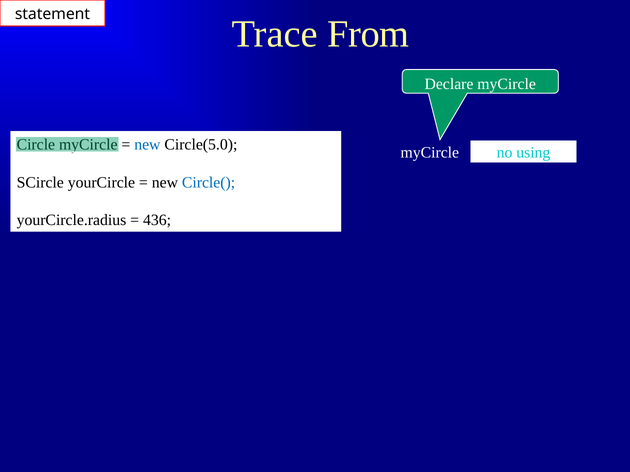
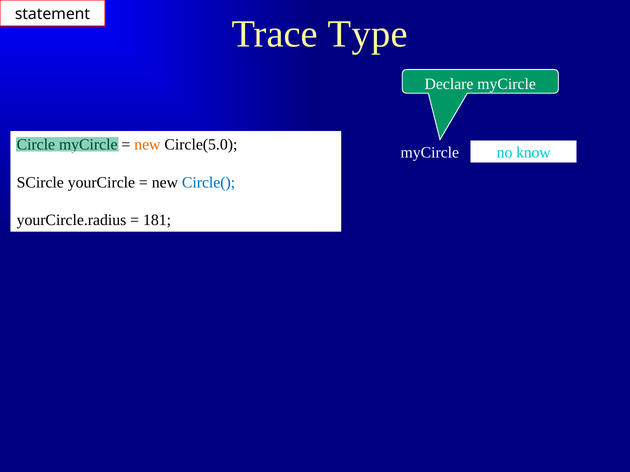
From: From -> Type
new at (147, 145) colour: blue -> orange
using: using -> know
436: 436 -> 181
